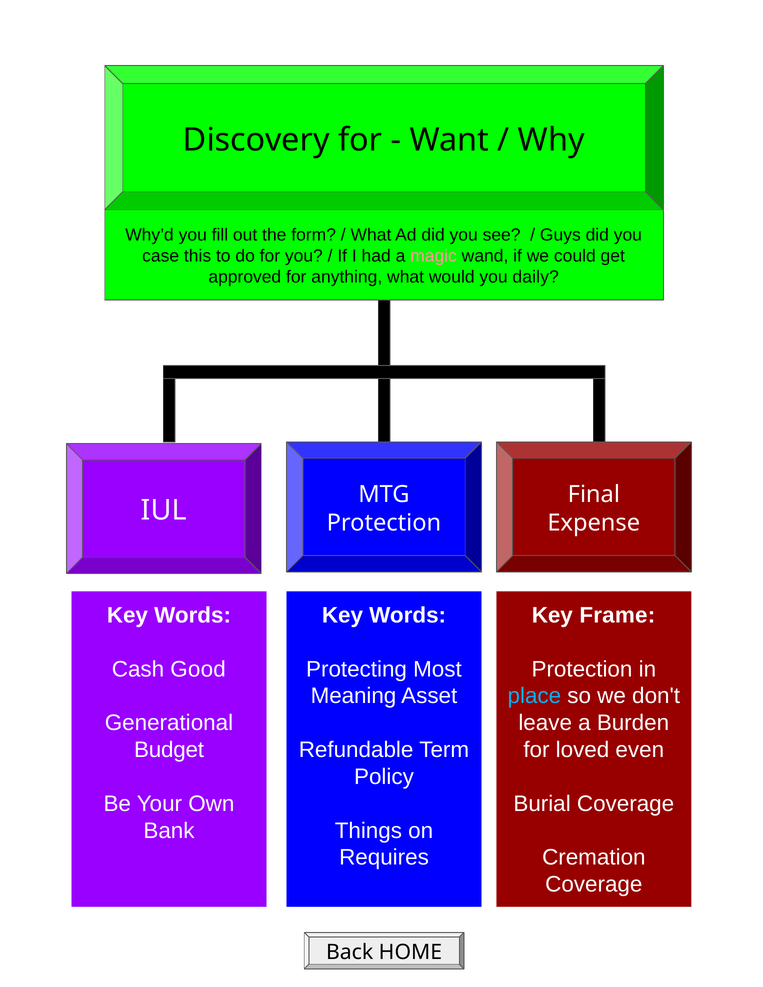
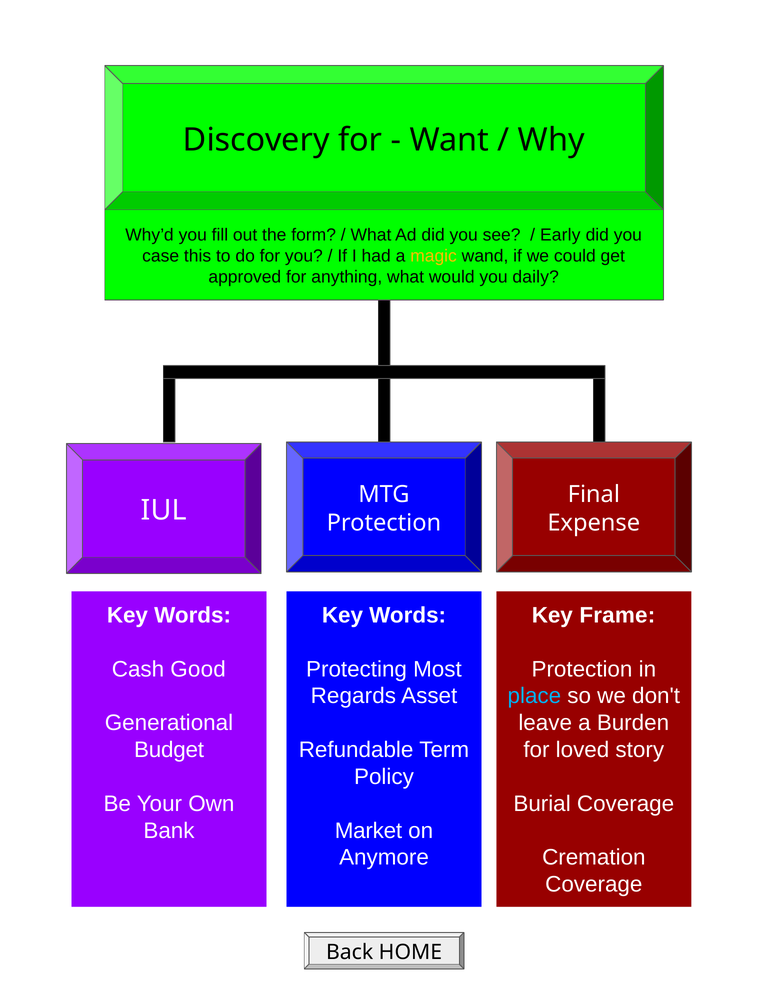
Guys: Guys -> Early
magic colour: pink -> yellow
Meaning: Meaning -> Regards
even: even -> story
Things: Things -> Market
Requires: Requires -> Anymore
